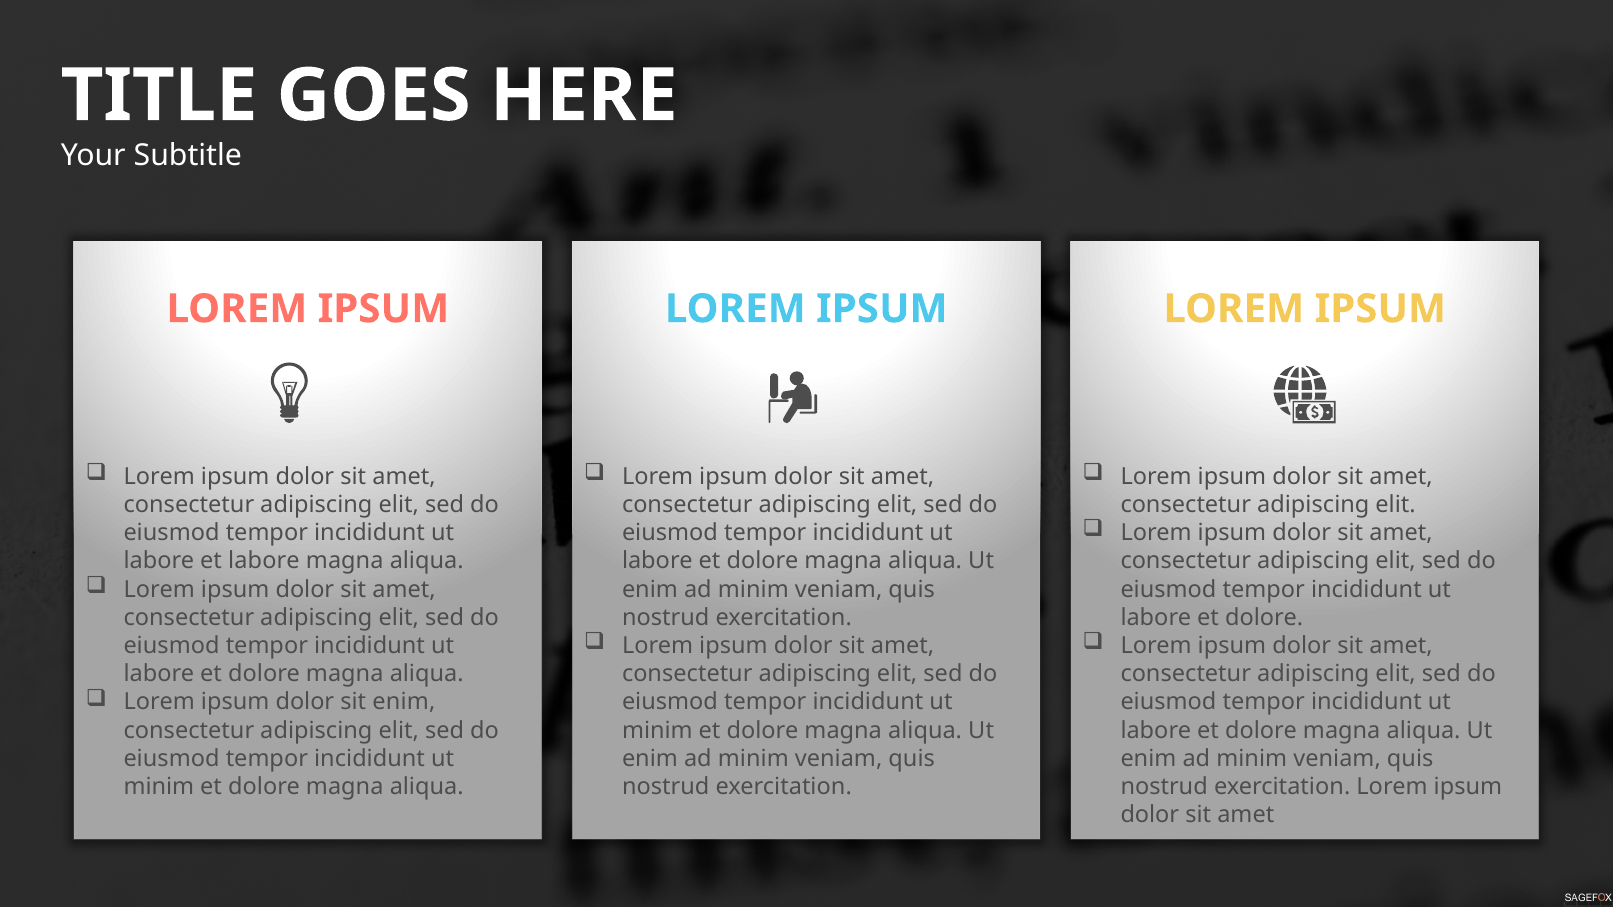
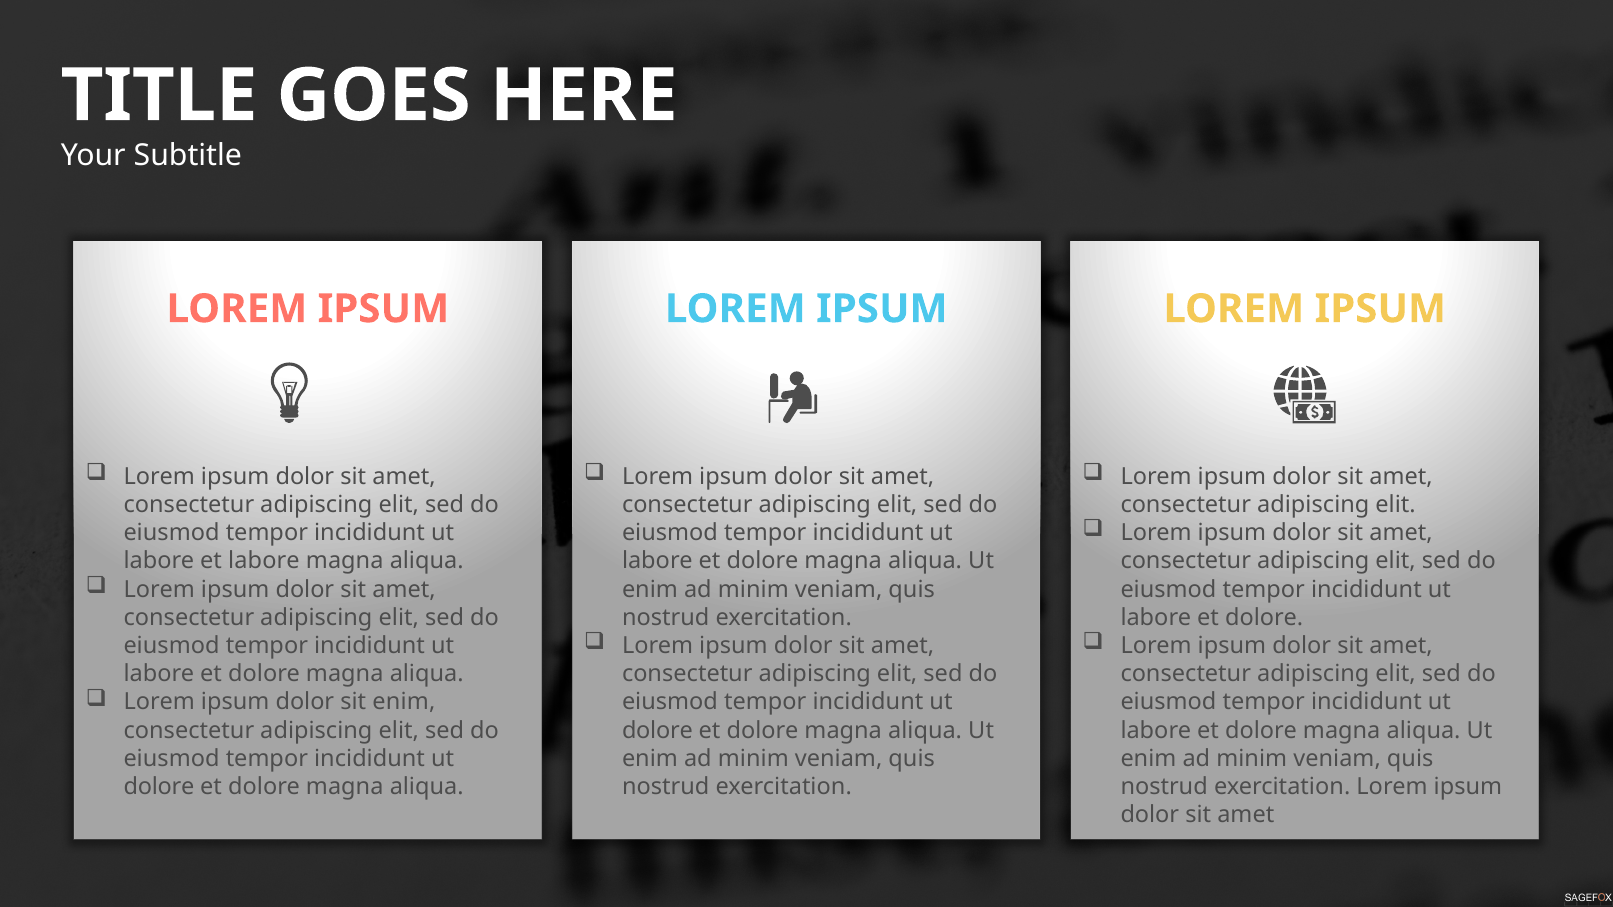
minim at (657, 731): minim -> dolore
minim at (159, 787): minim -> dolore
